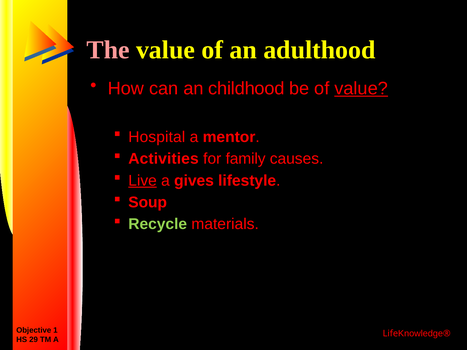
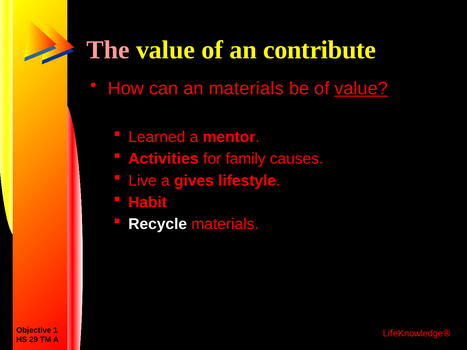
adulthood: adulthood -> contribute
an childhood: childhood -> materials
Hospital: Hospital -> Learned
Live underline: present -> none
Soup: Soup -> Habit
Recycle colour: light green -> white
